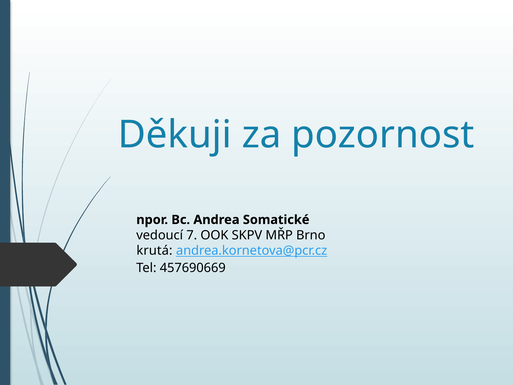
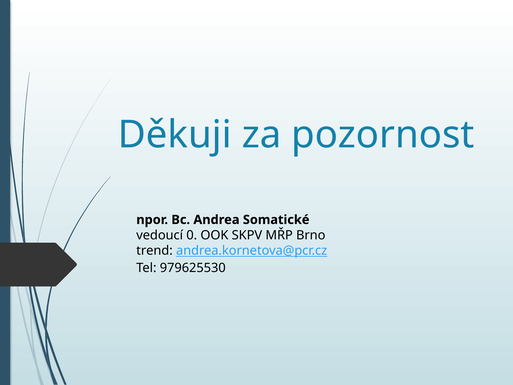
7: 7 -> 0
krutá: krutá -> trend
457690669: 457690669 -> 979625530
